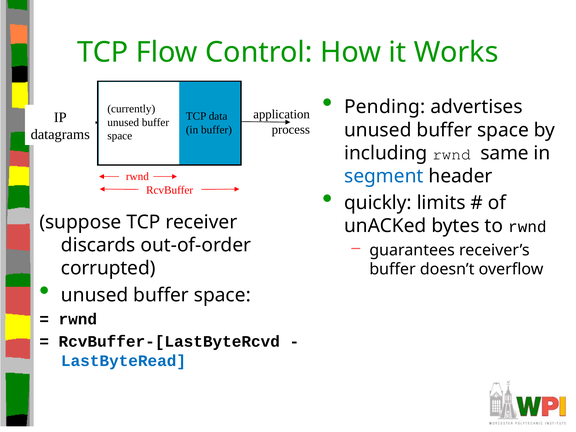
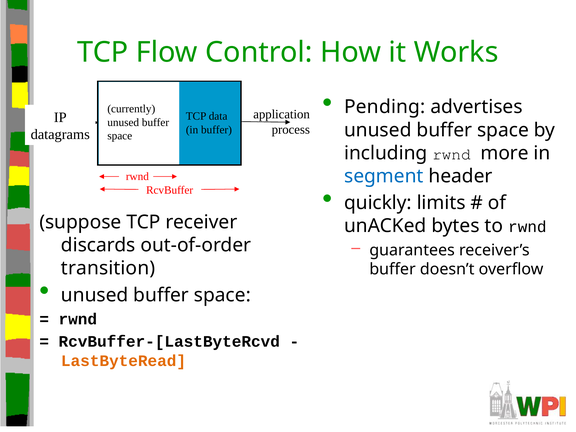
same: same -> more
corrupted: corrupted -> transition
LastByteRead colour: blue -> orange
